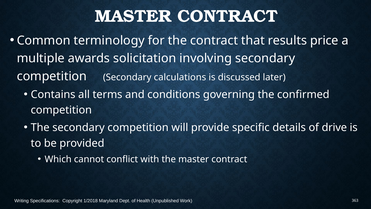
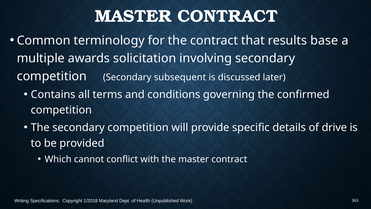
price: price -> base
calculations: calculations -> subsequent
